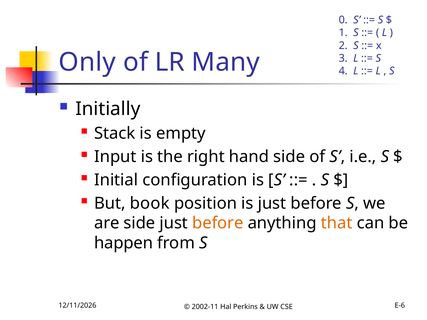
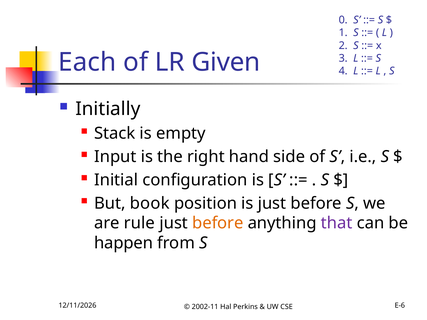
Only: Only -> Each
Many: Many -> Given
are side: side -> rule
that colour: orange -> purple
